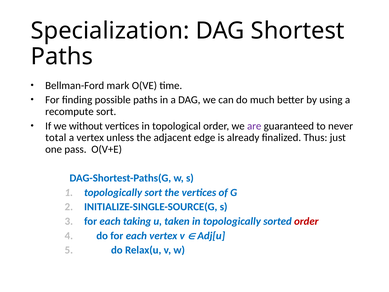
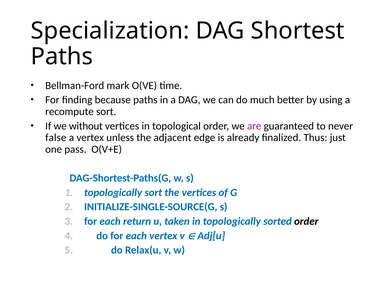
possible: possible -> because
total: total -> false
taking: taking -> return
order at (306, 221) colour: red -> black
